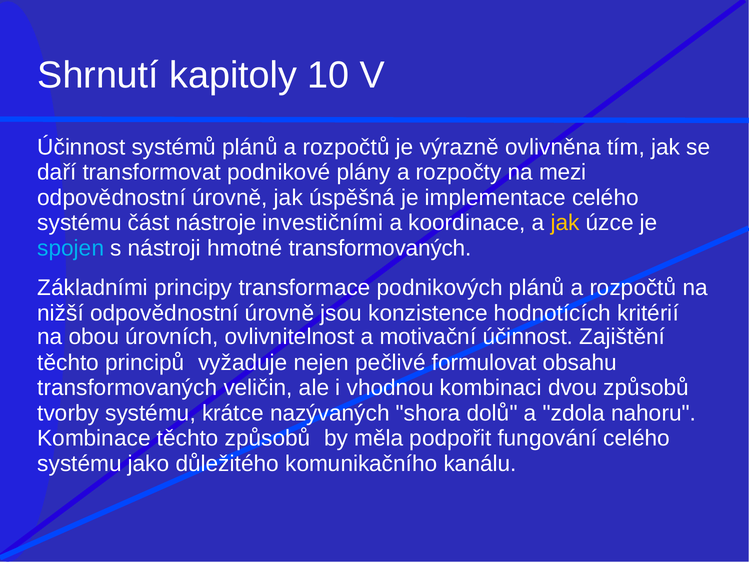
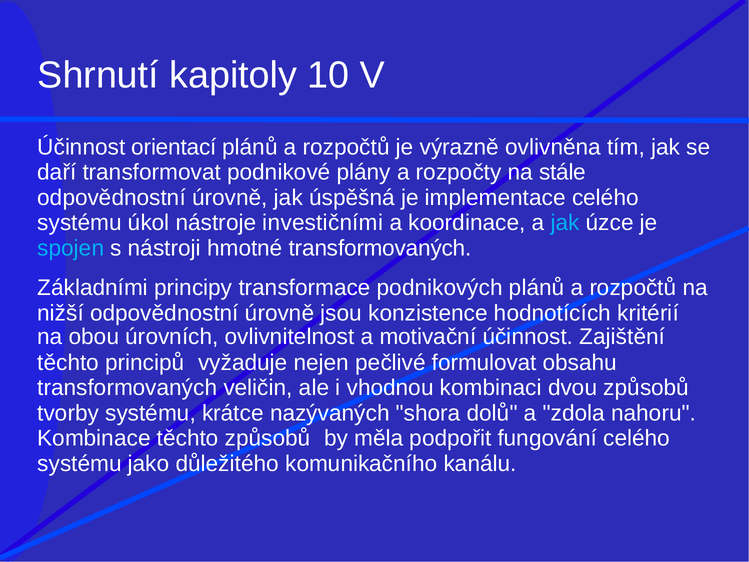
systémů: systémů -> orientací
mezi: mezi -> stále
část: část -> úkol
jak at (565, 223) colour: yellow -> light blue
